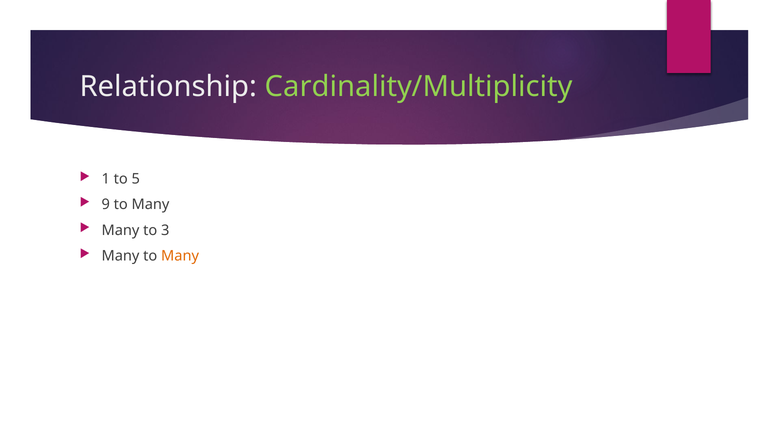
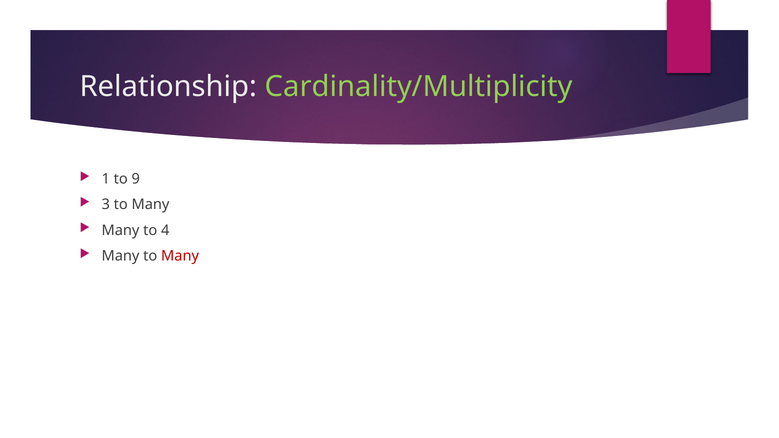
5: 5 -> 9
9: 9 -> 3
3: 3 -> 4
Many at (180, 256) colour: orange -> red
